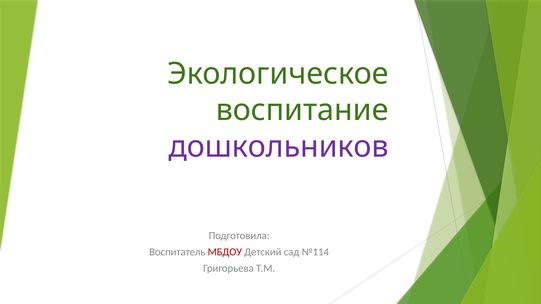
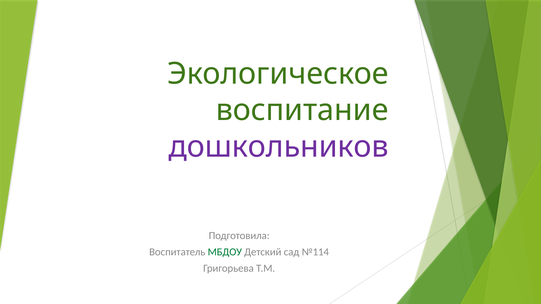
МБДОУ colour: red -> green
